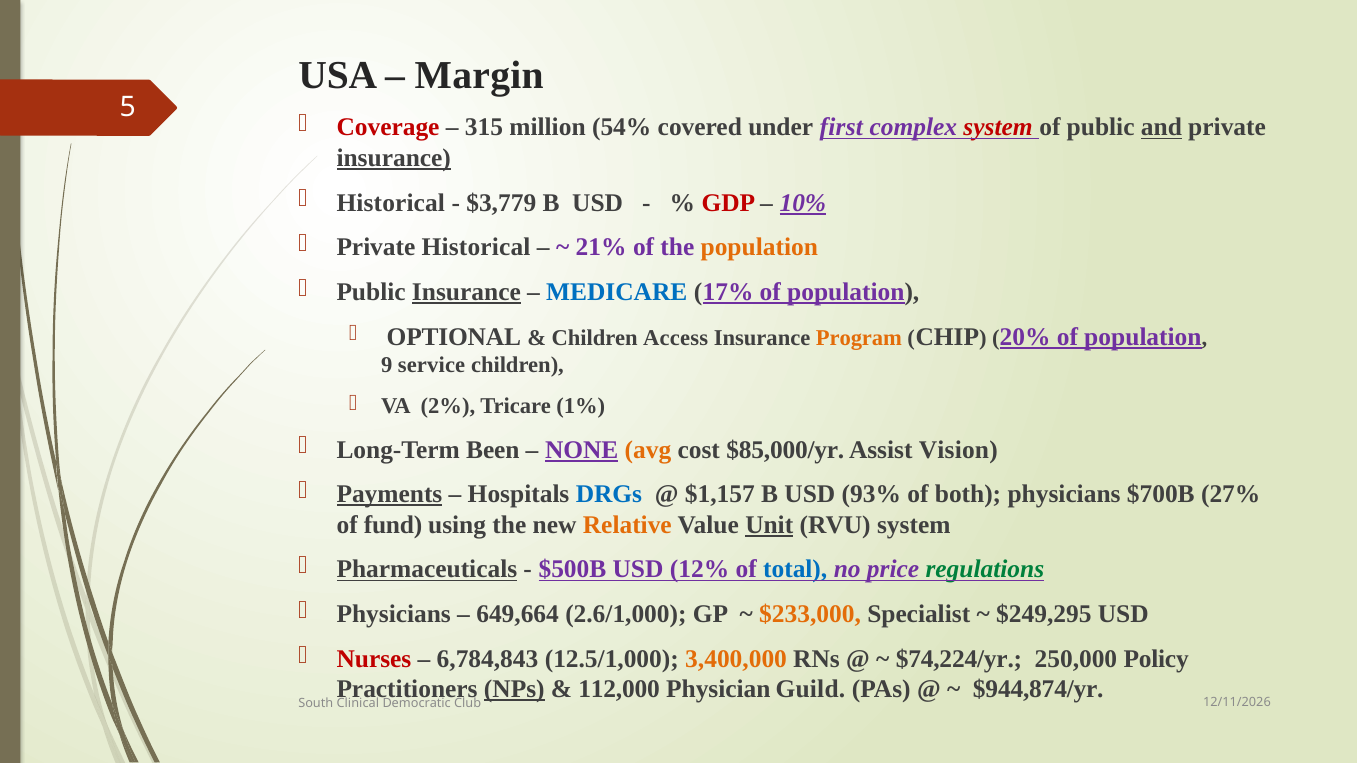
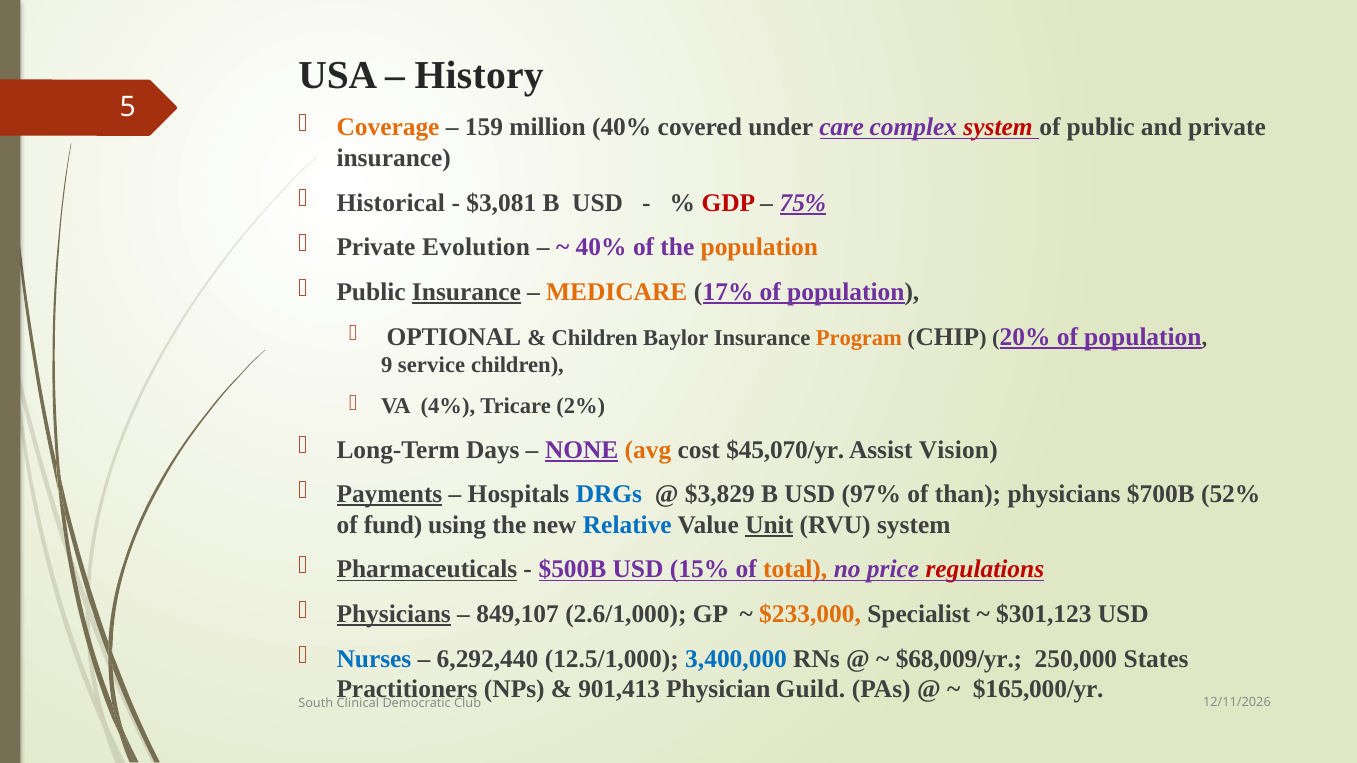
Margin: Margin -> History
Coverage colour: red -> orange
315: 315 -> 159
million 54%: 54% -> 40%
first: first -> care
and underline: present -> none
insurance at (394, 158) underline: present -> none
$3,779: $3,779 -> $3,081
10%: 10% -> 75%
Private Historical: Historical -> Evolution
21% at (601, 247): 21% -> 40%
MEDICARE colour: blue -> orange
Access: Access -> Baylor
2%: 2% -> 4%
1%: 1% -> 2%
Been: Been -> Days
$85,000/yr: $85,000/yr -> $45,070/yr
$1,157: $1,157 -> $3,829
93%: 93% -> 97%
both: both -> than
27%: 27% -> 52%
Relative colour: orange -> blue
12%: 12% -> 15%
total colour: blue -> orange
regulations colour: green -> red
Physicians at (394, 614) underline: none -> present
649,664: 649,664 -> 849,107
$249,295: $249,295 -> $301,123
Nurses colour: red -> blue
6,784,843: 6,784,843 -> 6,292,440
3,400,000 colour: orange -> blue
$74,224/yr: $74,224/yr -> $68,009/yr
Policy: Policy -> States
NPs underline: present -> none
112,000: 112,000 -> 901,413
$944,874/yr: $944,874/yr -> $165,000/yr
